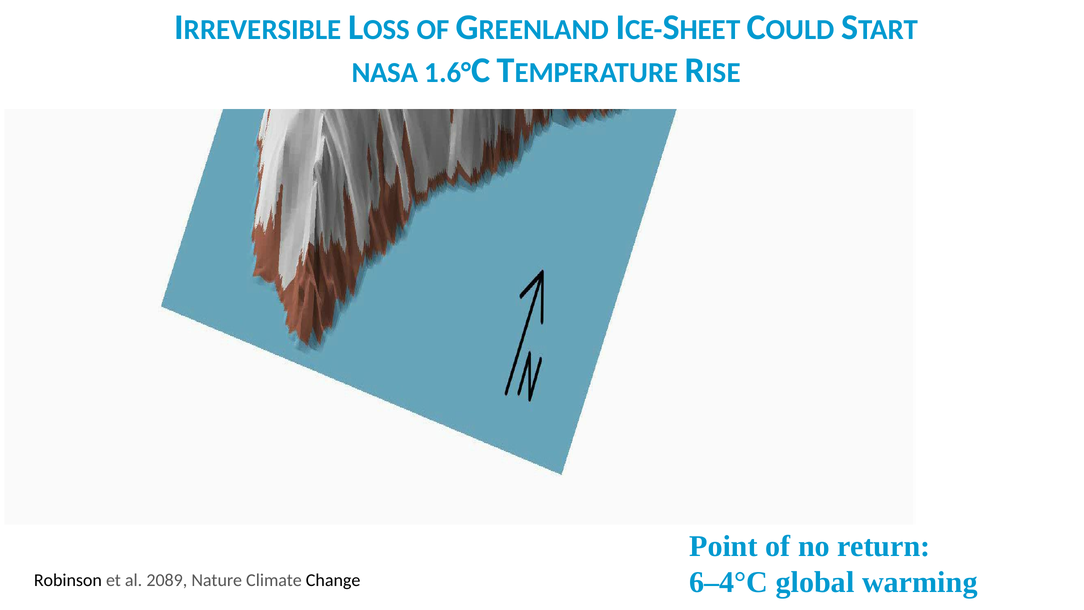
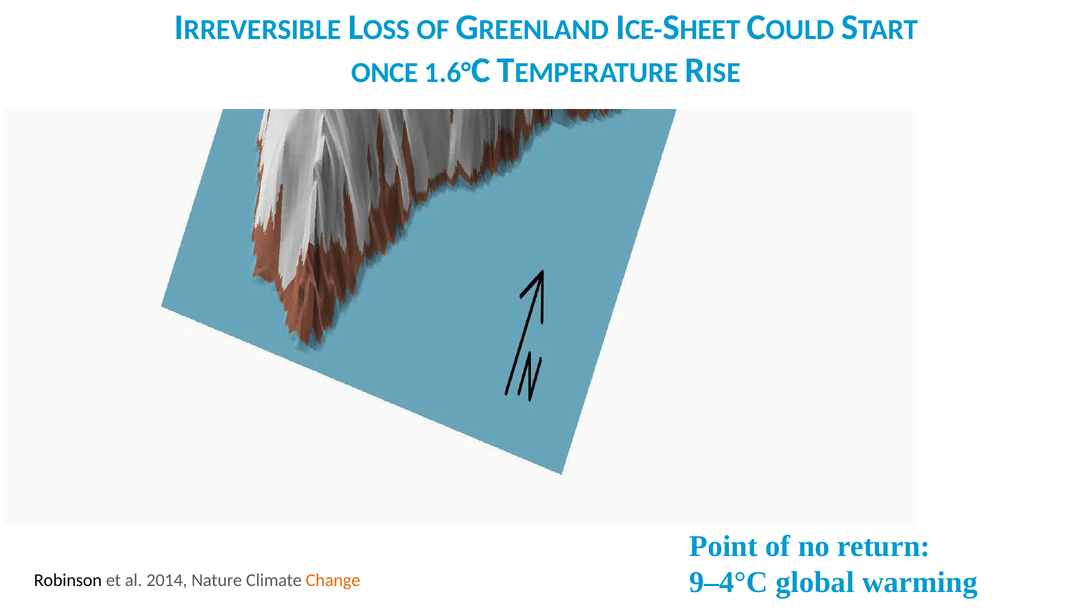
NASA: NASA -> ONCE
6–4°C: 6–4°C -> 9–4°C
2089: 2089 -> 2014
Change colour: black -> orange
